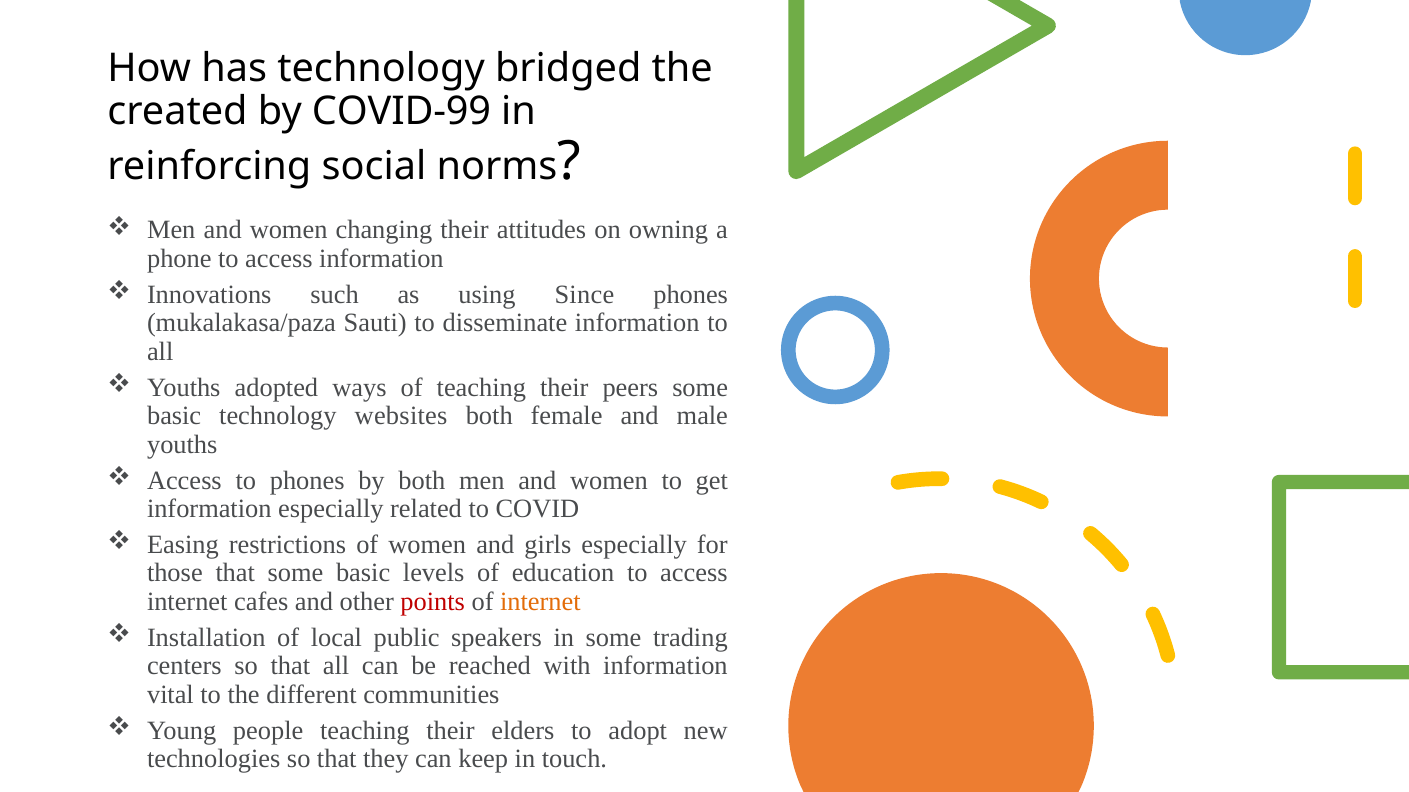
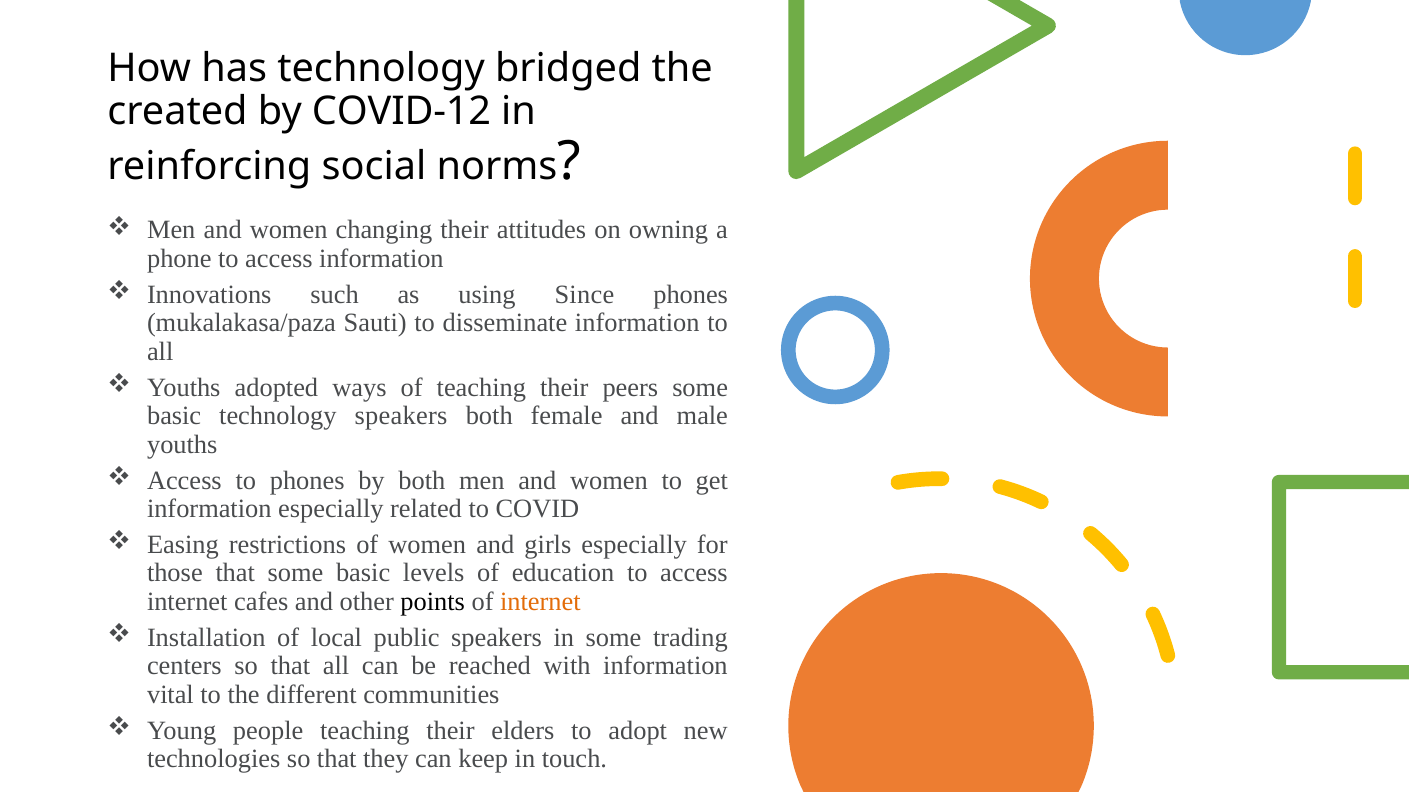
COVID-99: COVID-99 -> COVID-12
technology websites: websites -> speakers
points colour: red -> black
